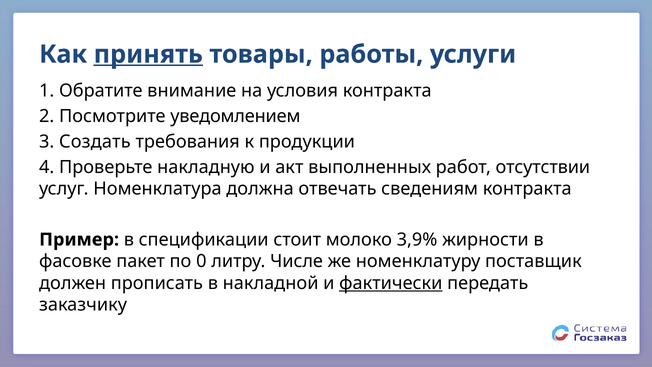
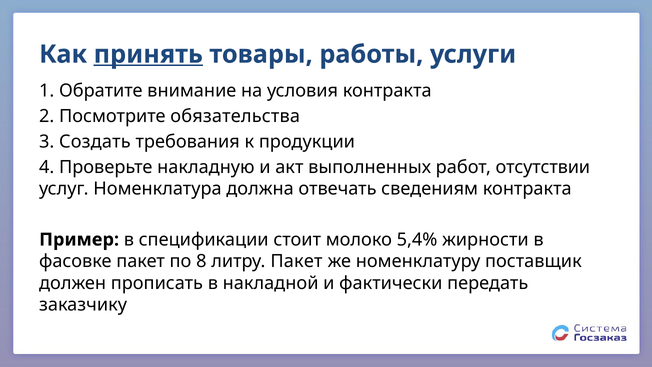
уведомлением: уведомлением -> обязательства
3,9%: 3,9% -> 5,4%
0: 0 -> 8
литру Числе: Числе -> Пакет
фактически underline: present -> none
